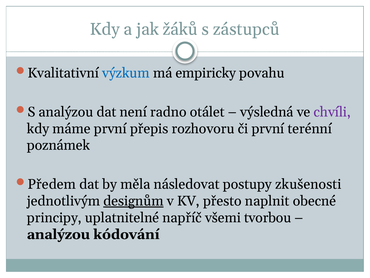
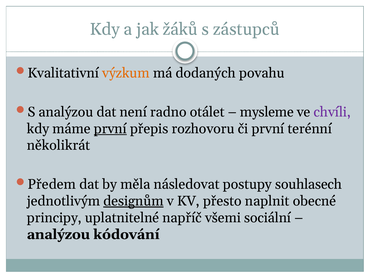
výzkum colour: blue -> orange
empiricky: empiricky -> dodaných
výsledná: výsledná -> mysleme
první at (110, 128) underline: none -> present
poznámek: poznámek -> několikrát
zkušenosti: zkušenosti -> souhlasech
tvorbou: tvorbou -> sociální
